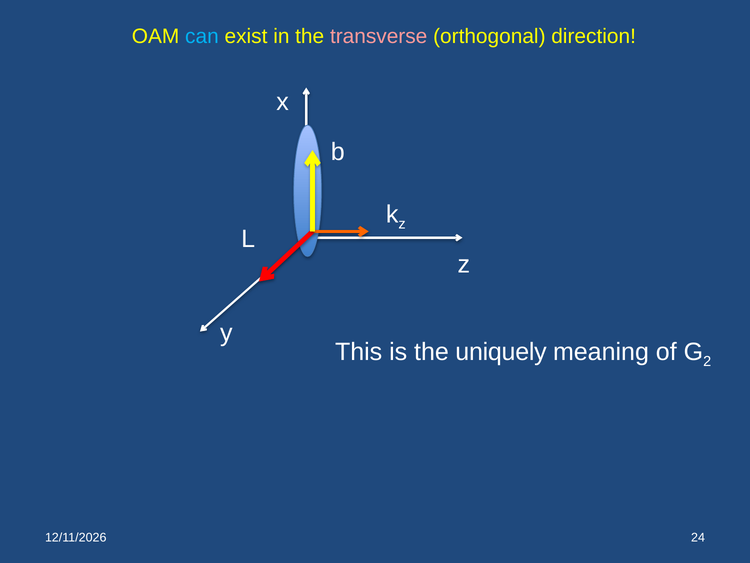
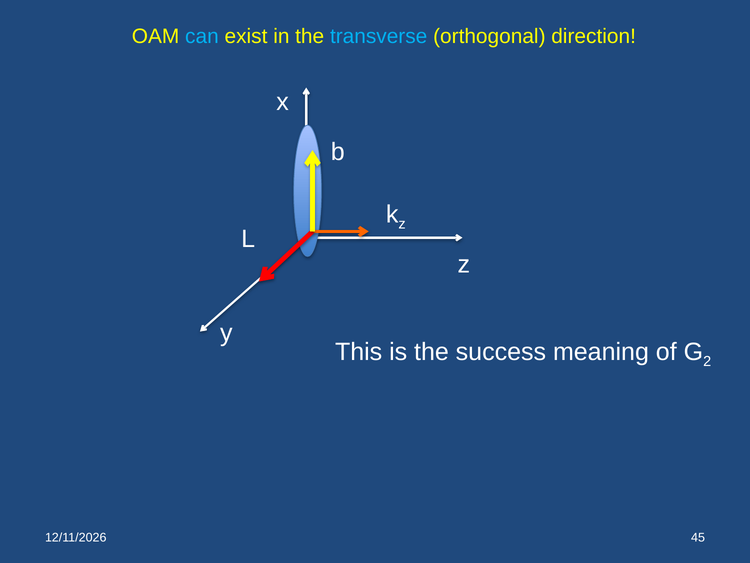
transverse colour: pink -> light blue
uniquely: uniquely -> success
24: 24 -> 45
